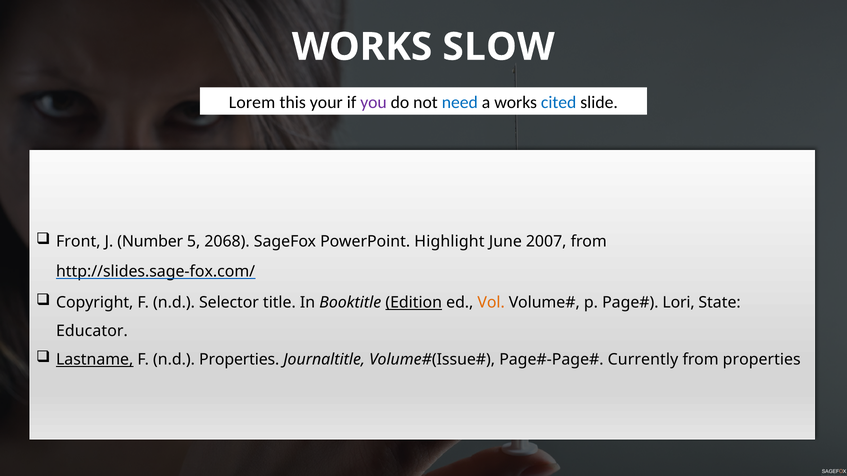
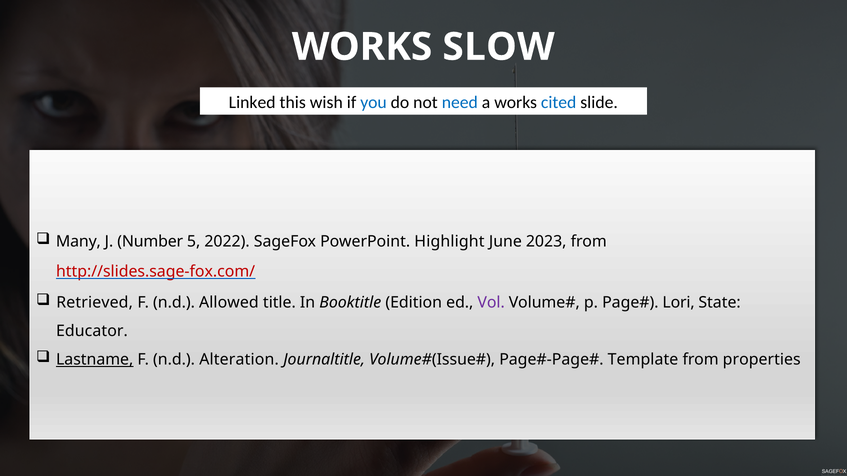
Lorem: Lorem -> Linked
your: your -> wish
you colour: purple -> blue
Front: Front -> Many
2068: 2068 -> 2022
2007: 2007 -> 2023
http://slides.sage-fox.com/ colour: black -> red
Copyright: Copyright -> Retrieved
Selector: Selector -> Allowed
Edition underline: present -> none
Vol colour: orange -> purple
n.d Properties: Properties -> Alteration
Currently: Currently -> Template
